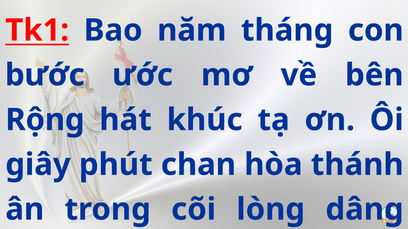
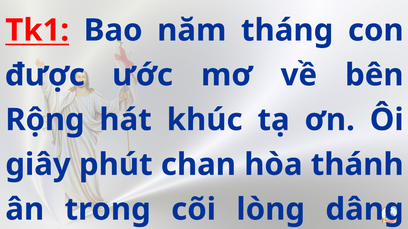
bước: bước -> được
